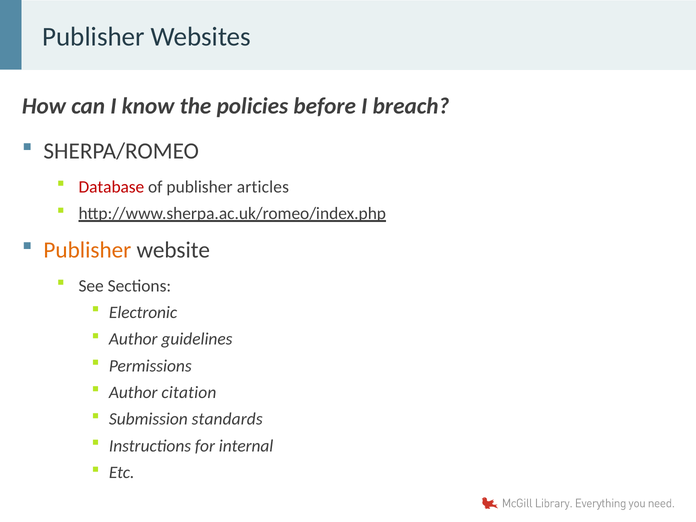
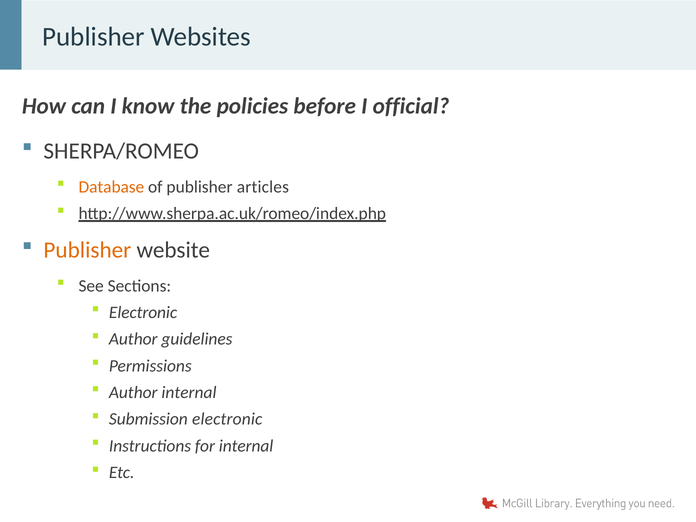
breach: breach -> official
Database colour: red -> orange
Author citation: citation -> internal
Submission standards: standards -> electronic
